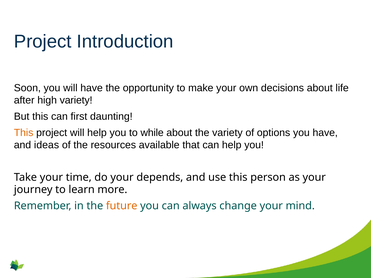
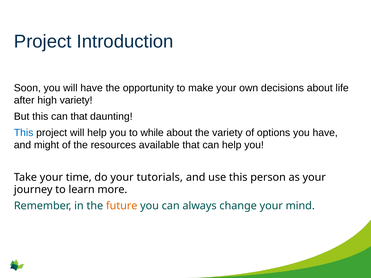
can first: first -> that
This at (24, 133) colour: orange -> blue
ideas: ideas -> might
depends: depends -> tutorials
